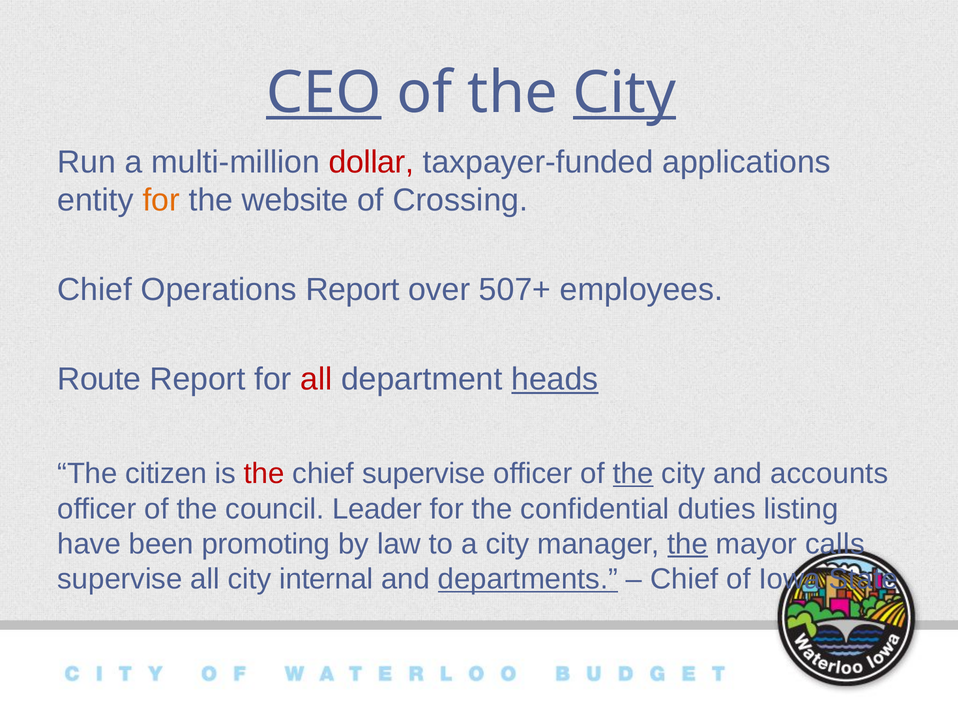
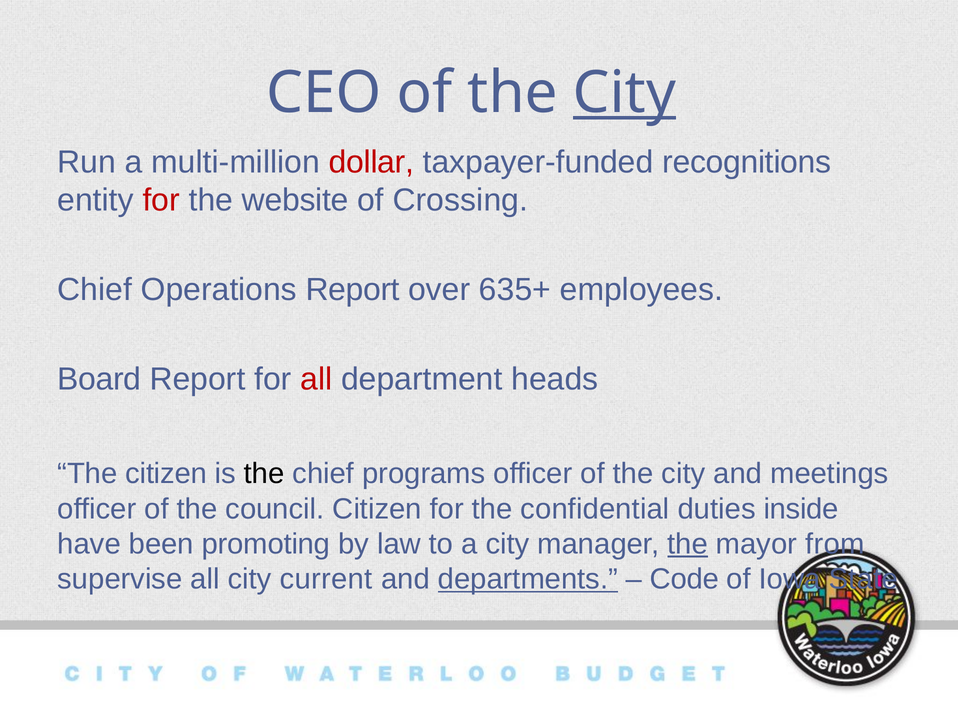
CEO underline: present -> none
applications: applications -> recognitions
for at (161, 200) colour: orange -> red
507+: 507+ -> 635+
Route: Route -> Board
heads underline: present -> none
the at (264, 473) colour: red -> black
chief supervise: supervise -> programs
the at (633, 473) underline: present -> none
accounts: accounts -> meetings
council Leader: Leader -> Citizen
listing: listing -> inside
calls: calls -> from
internal: internal -> current
Chief at (684, 579): Chief -> Code
